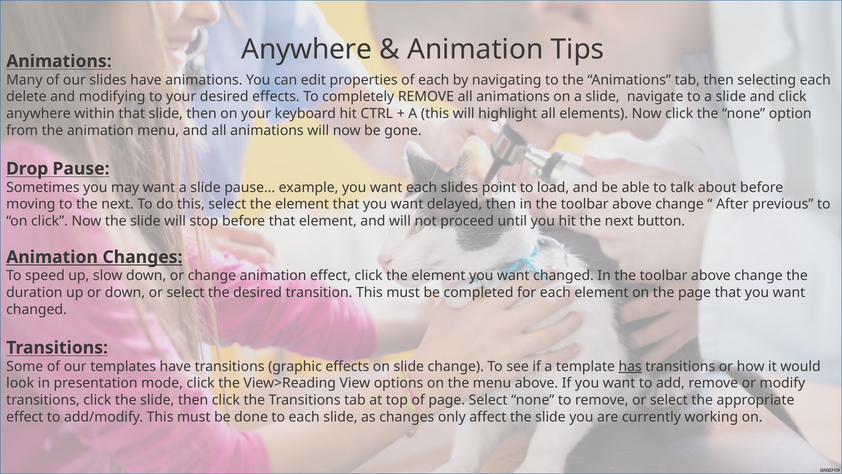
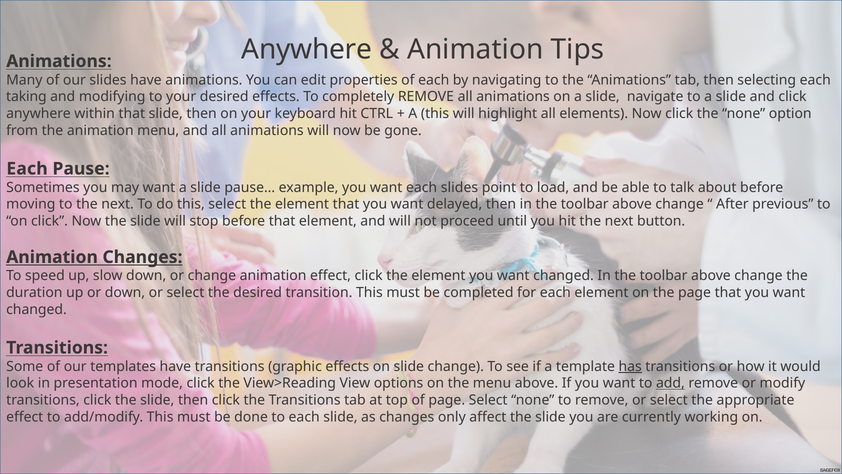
delete: delete -> taking
Drop at (27, 169): Drop -> Each
add underline: none -> present
